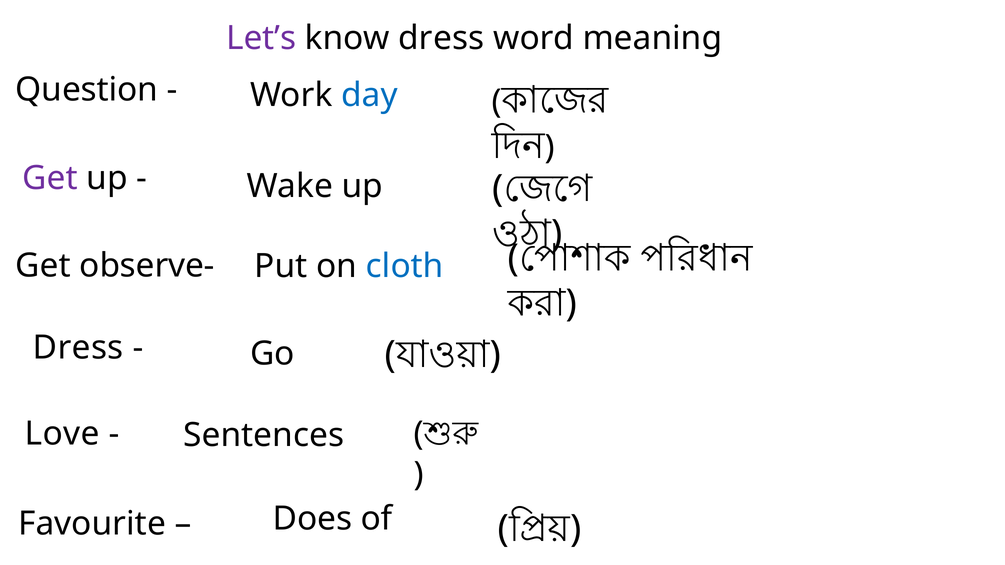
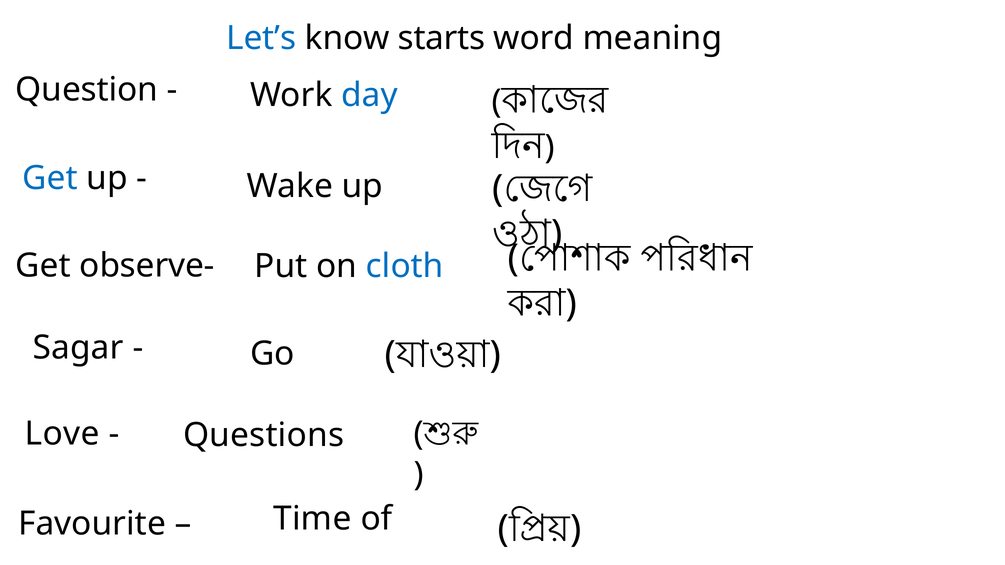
Let’s colour: purple -> blue
know dress: dress -> starts
Get at (50, 178) colour: purple -> blue
Dress at (78, 348): Dress -> Sagar
Sentences: Sentences -> Questions
Does: Does -> Time
